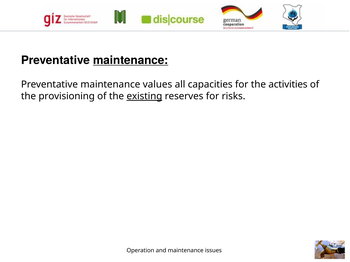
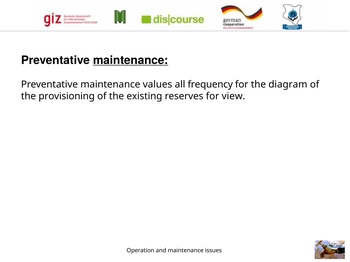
capacities: capacities -> frequency
activities: activities -> diagram
existing underline: present -> none
risks: risks -> view
